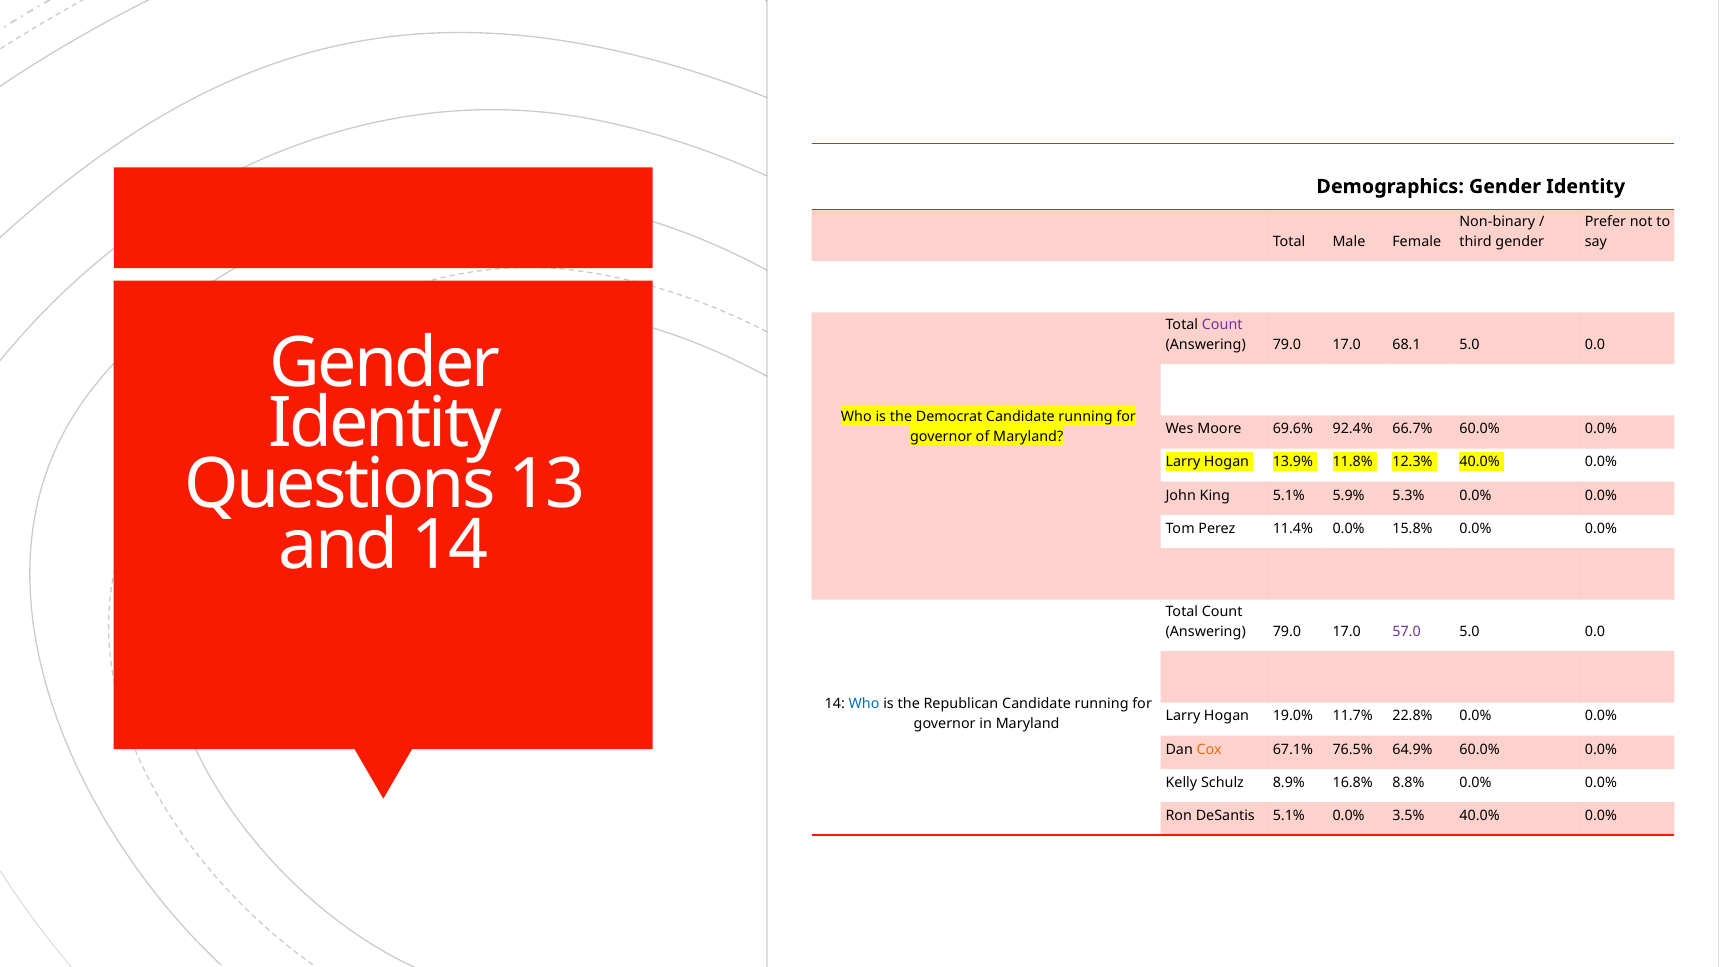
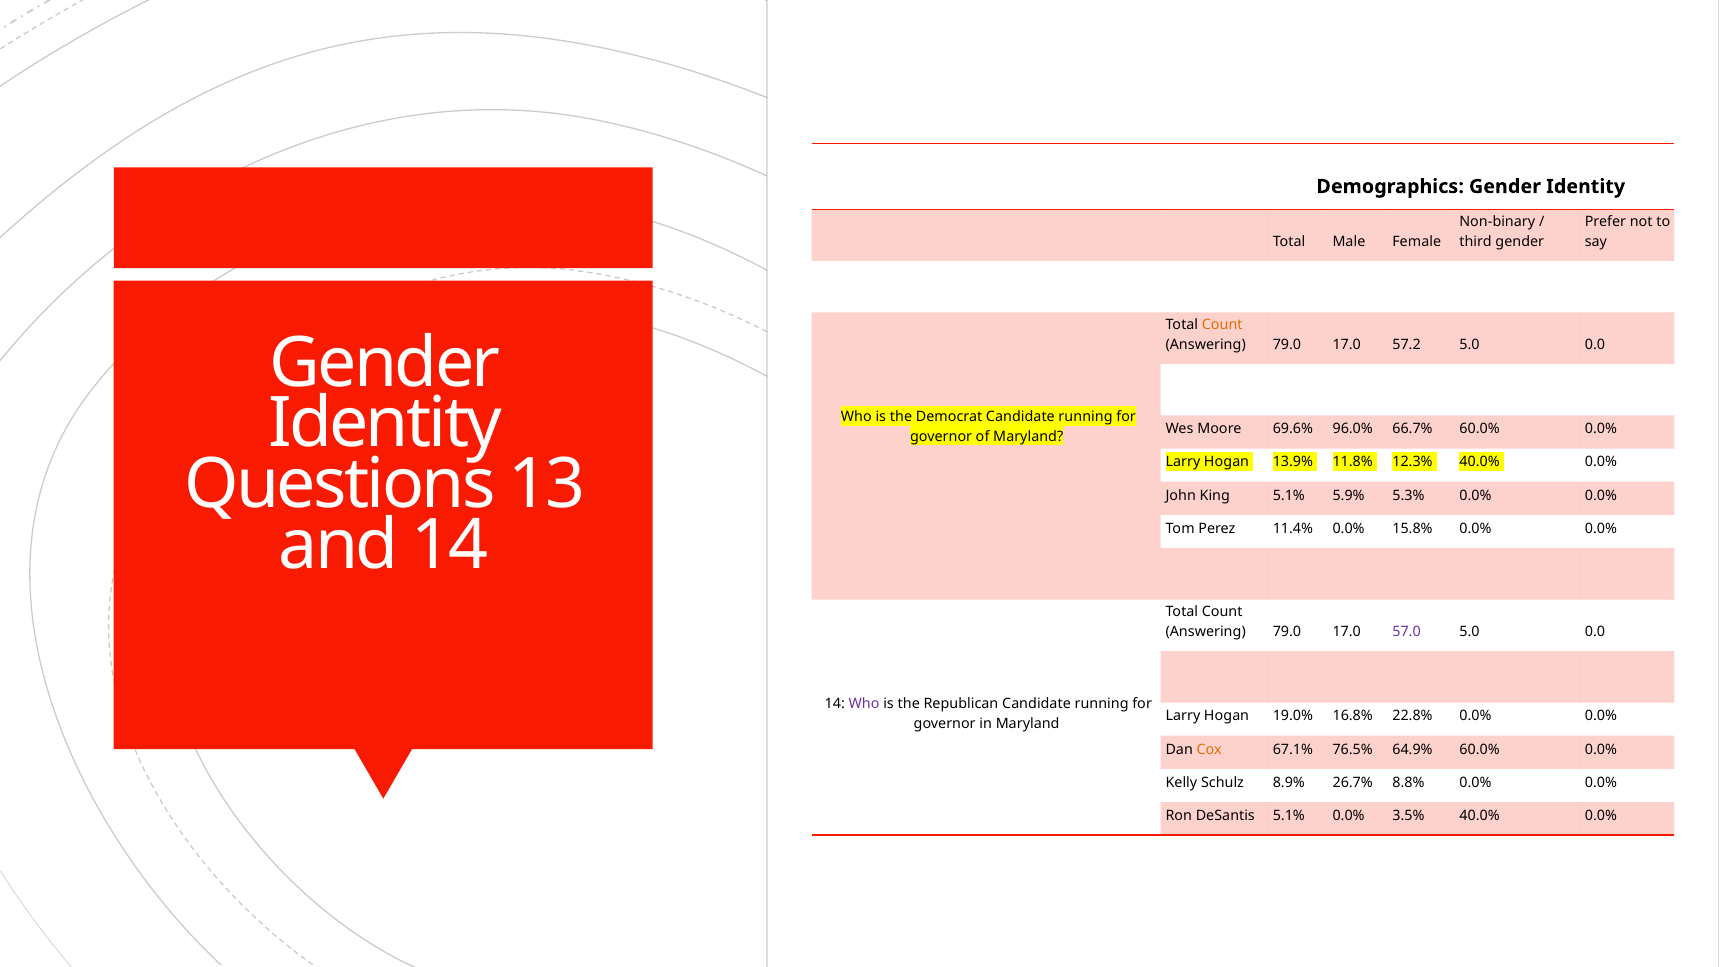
Count at (1222, 325) colour: purple -> orange
68.1: 68.1 -> 57.2
92.4%: 92.4% -> 96.0%
Who at (864, 704) colour: blue -> purple
11.7%: 11.7% -> 16.8%
16.8%: 16.8% -> 26.7%
